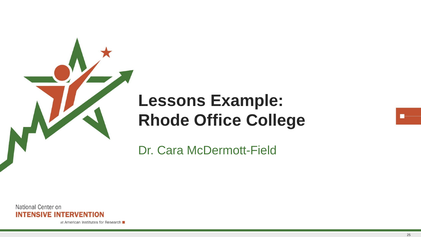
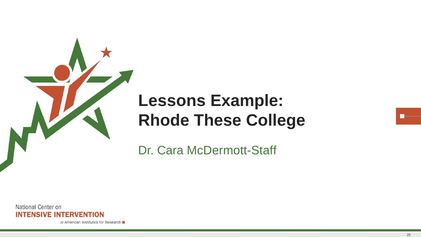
Office: Office -> These
McDermott-Field: McDermott-Field -> McDermott-Staff
